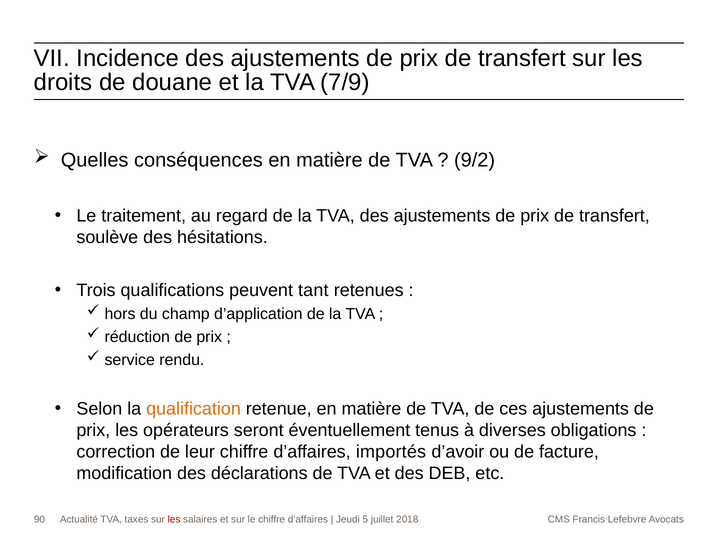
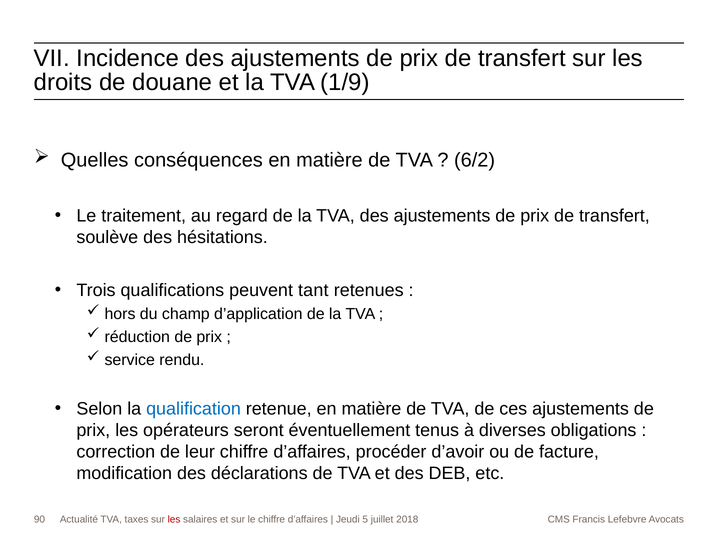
7/9: 7/9 -> 1/9
9/2: 9/2 -> 6/2
qualification colour: orange -> blue
importés: importés -> procéder
